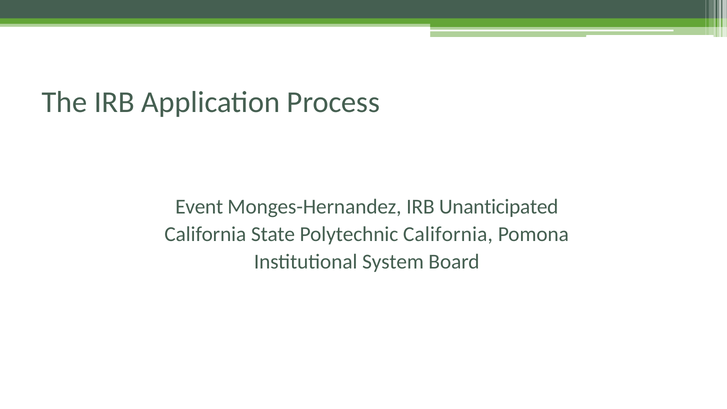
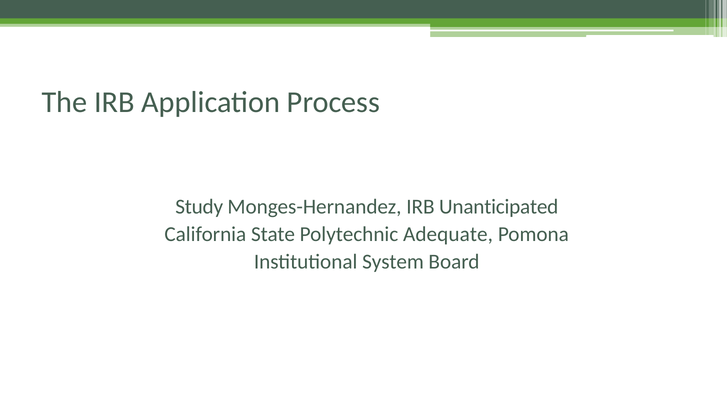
Event: Event -> Study
Polytechnic California: California -> Adequate
